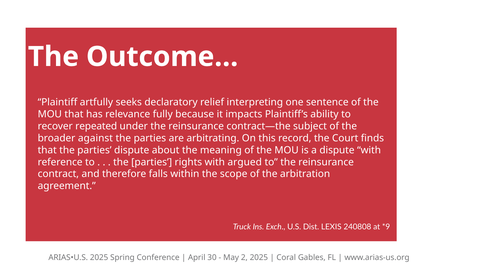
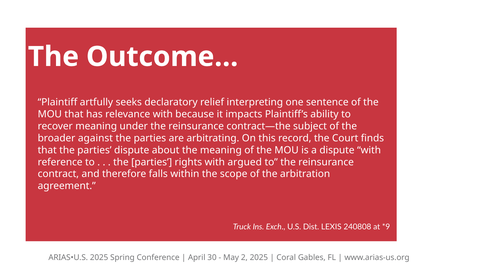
relevance fully: fully -> with
recover repeated: repeated -> meaning
